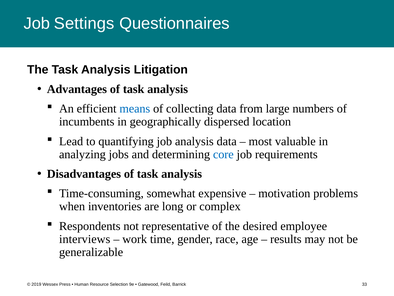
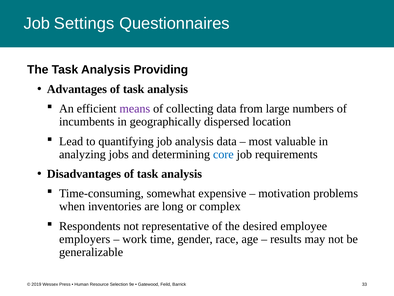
Litigation: Litigation -> Providing
means colour: blue -> purple
interviews: interviews -> employers
